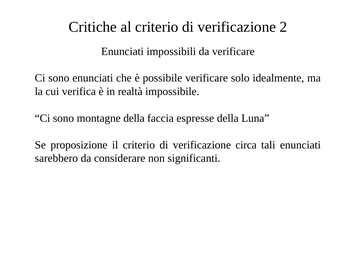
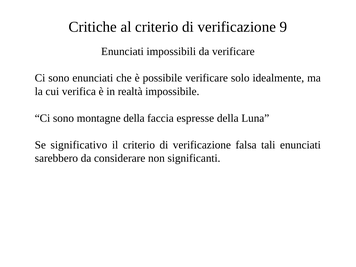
2: 2 -> 9
proposizione: proposizione -> significativo
circa: circa -> falsa
